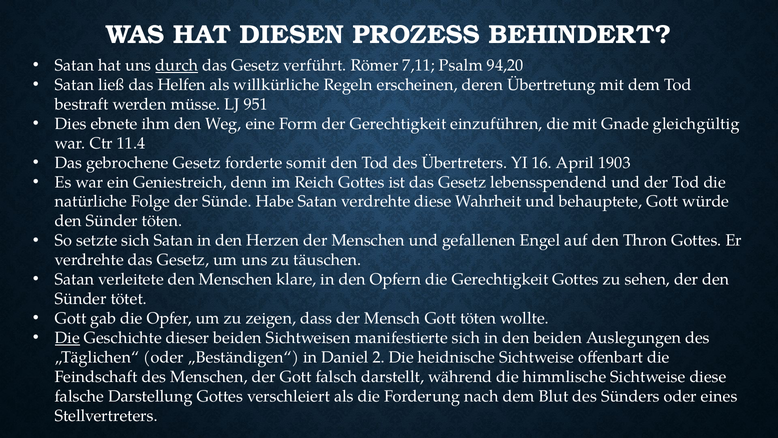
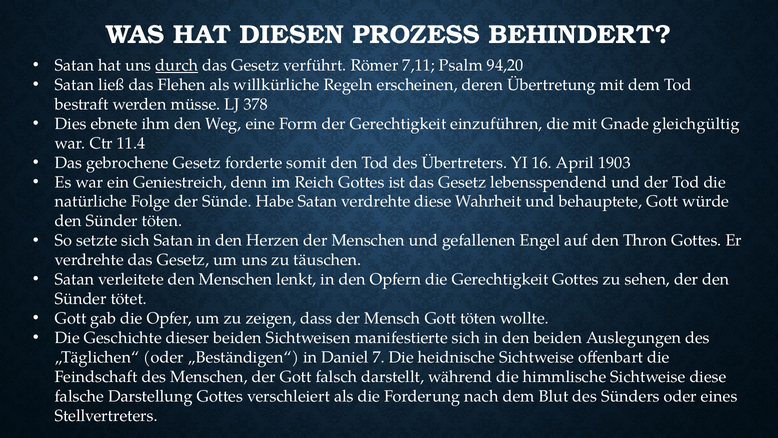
Helfen: Helfen -> Flehen
951: 951 -> 378
klare: klare -> lenkt
Die at (67, 338) underline: present -> none
2: 2 -> 7
